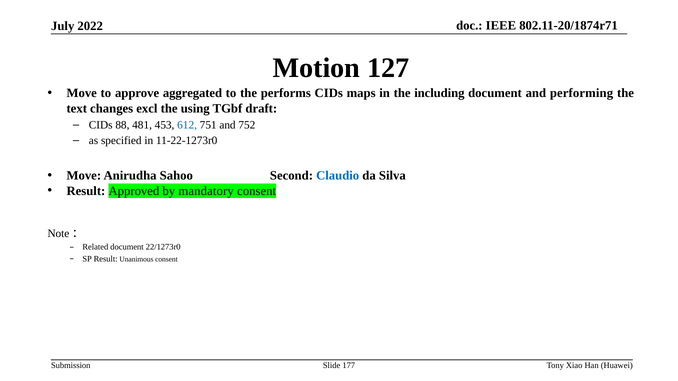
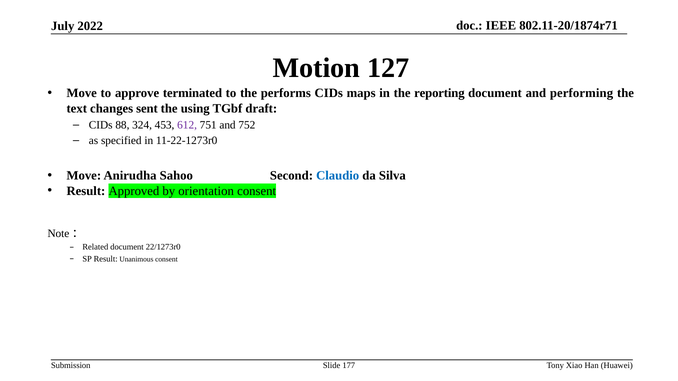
aggregated: aggregated -> terminated
including: including -> reporting
excl: excl -> sent
481: 481 -> 324
612 colour: blue -> purple
mandatory: mandatory -> orientation
